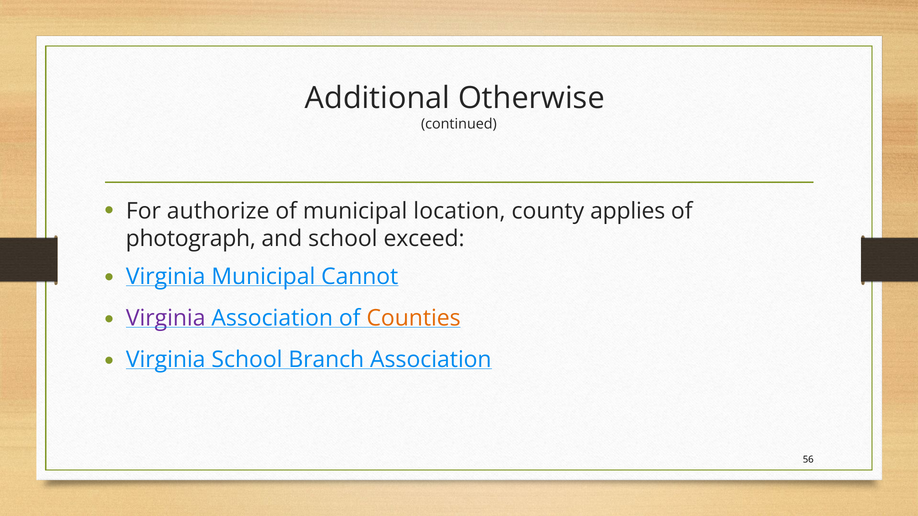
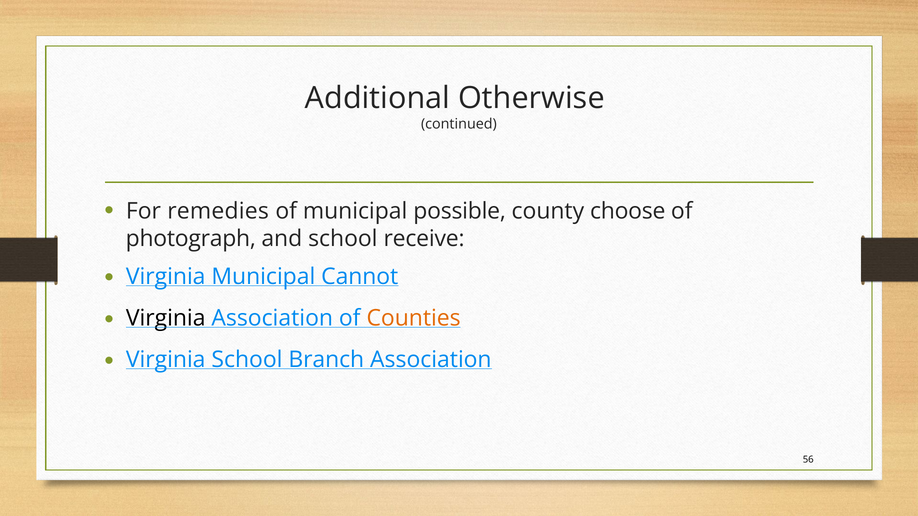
authorize: authorize -> remedies
location: location -> possible
applies: applies -> choose
exceed: exceed -> receive
Virginia at (166, 318) colour: purple -> black
